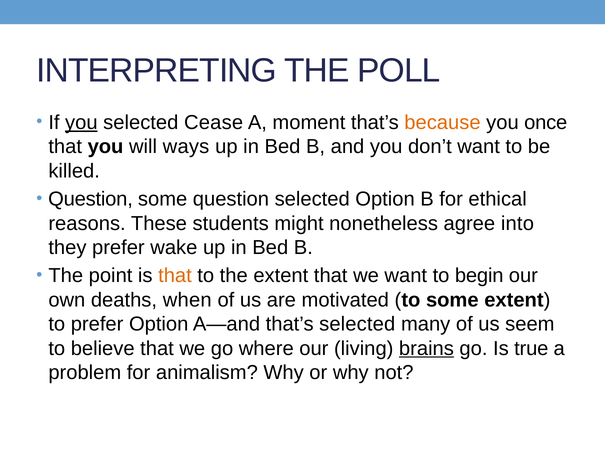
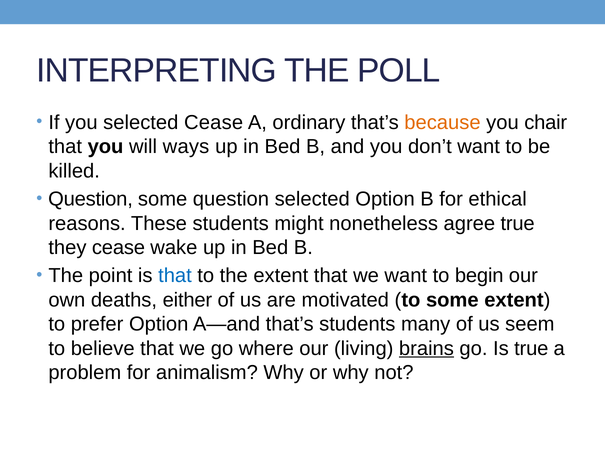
you at (81, 122) underline: present -> none
moment: moment -> ordinary
once: once -> chair
agree into: into -> true
they prefer: prefer -> cease
that at (175, 276) colour: orange -> blue
when: when -> either
that’s selected: selected -> students
